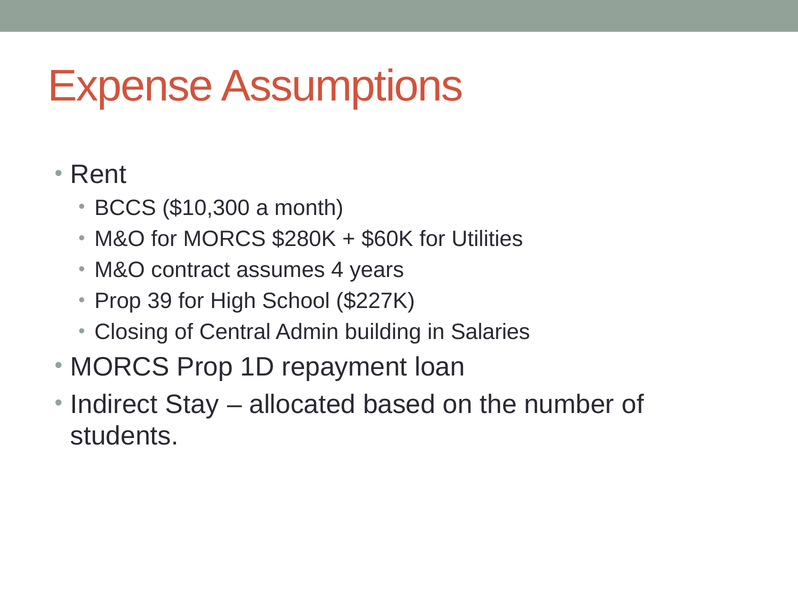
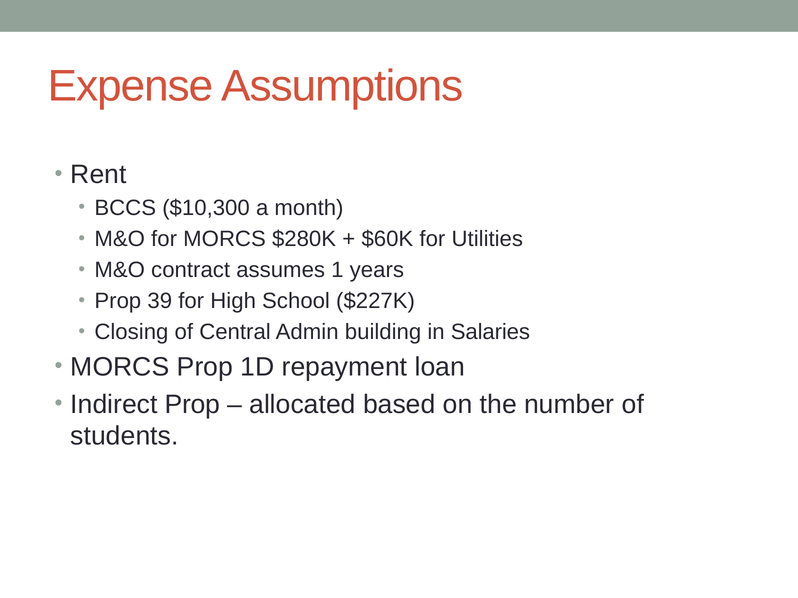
4: 4 -> 1
Indirect Stay: Stay -> Prop
